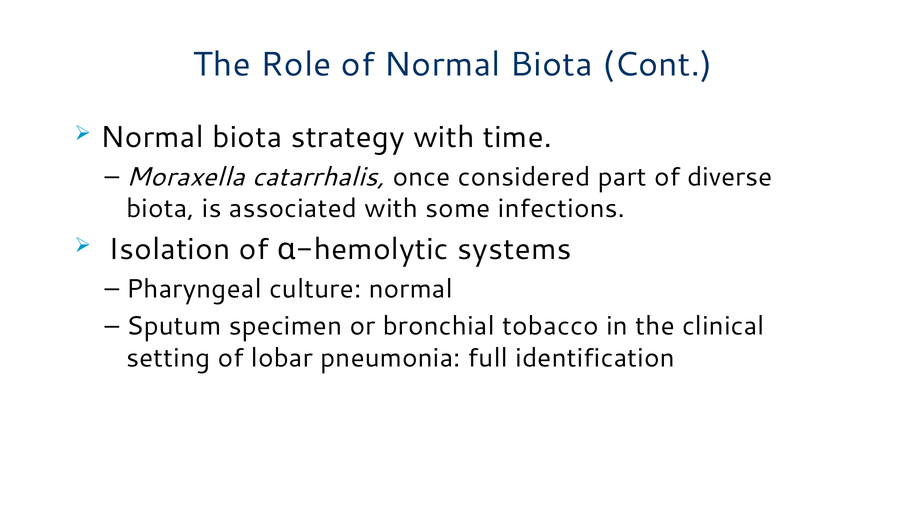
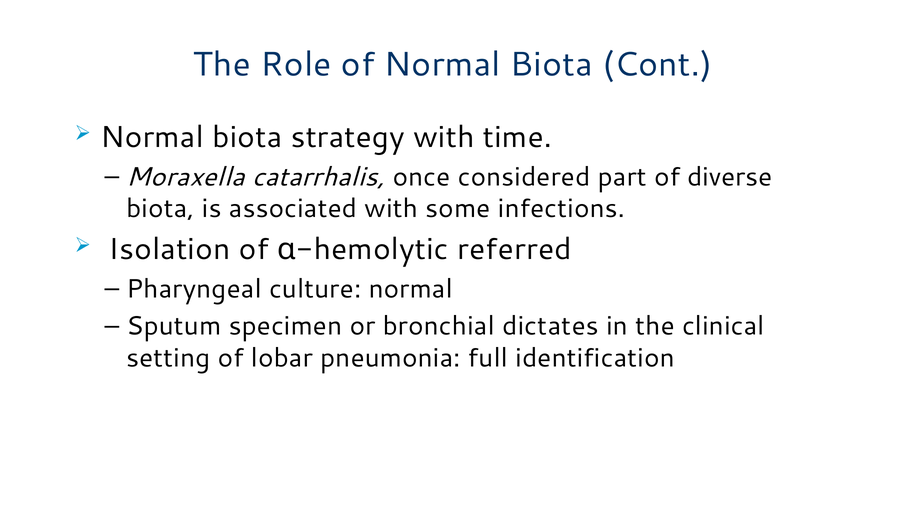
systems: systems -> referred
tobacco: tobacco -> dictates
